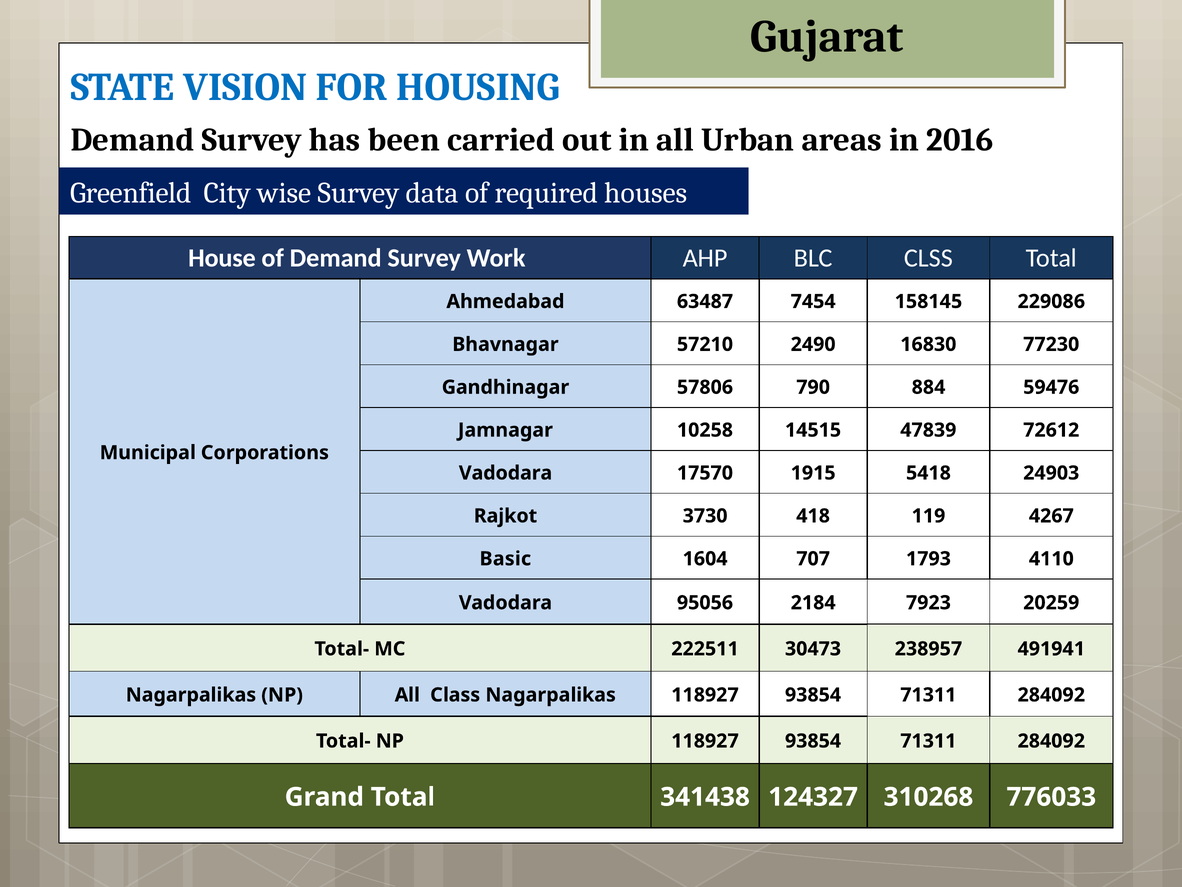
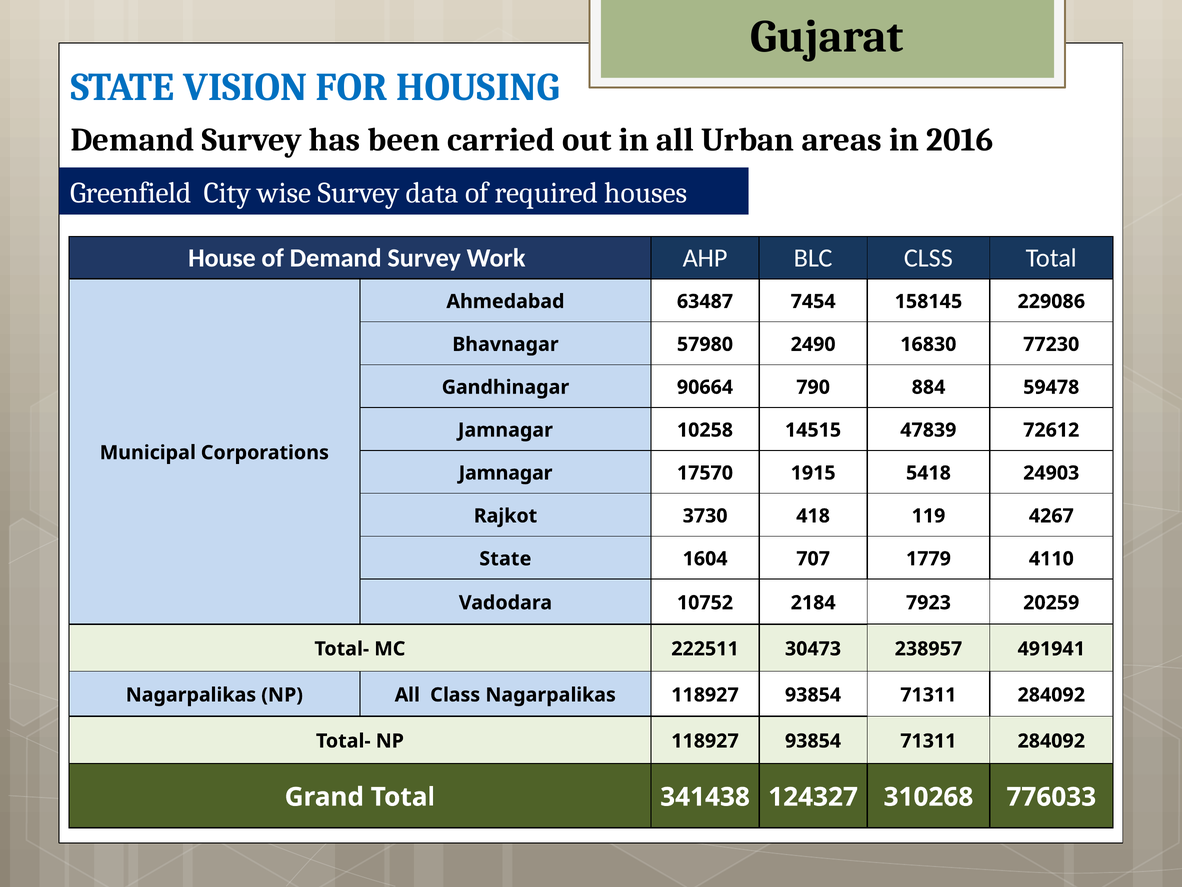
57210: 57210 -> 57980
57806: 57806 -> 90664
59476: 59476 -> 59478
Vadodara at (506, 473): Vadodara -> Jamnagar
Basic at (505, 558): Basic -> State
1793: 1793 -> 1779
95056: 95056 -> 10752
